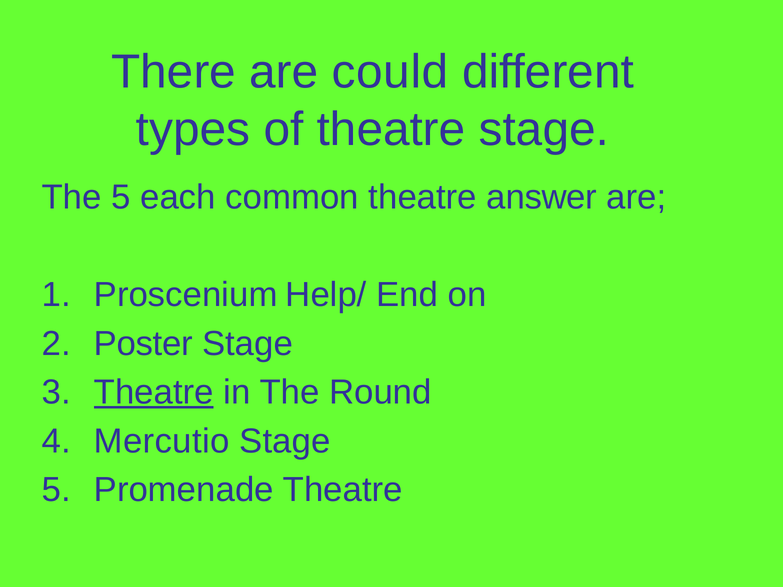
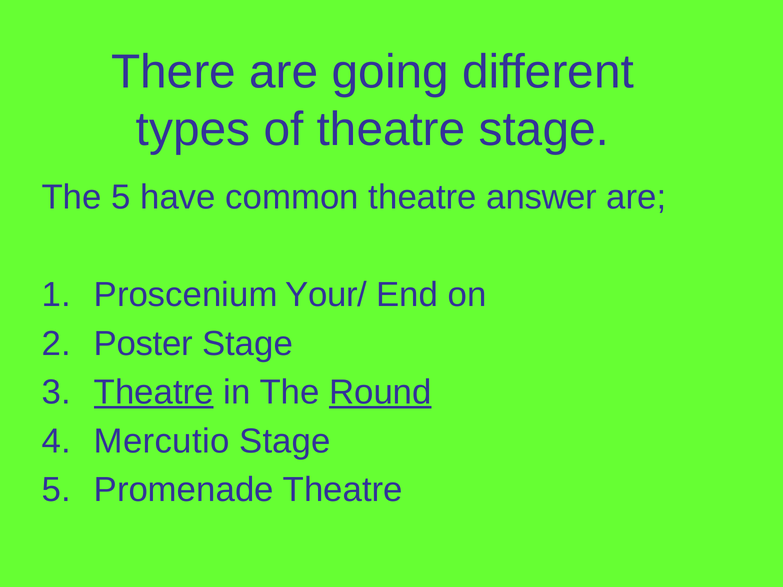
could: could -> going
each: each -> have
Help/: Help/ -> Your/
Round underline: none -> present
